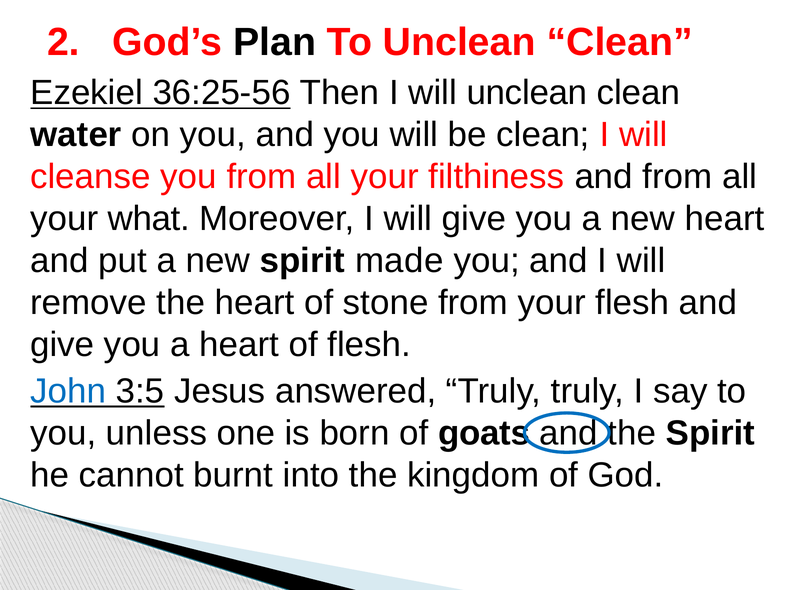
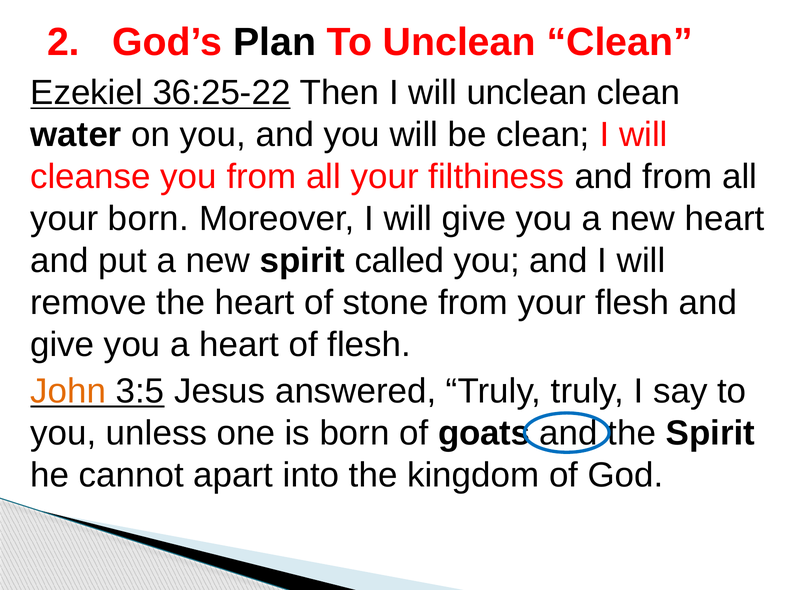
36:25-56: 36:25-56 -> 36:25-22
your what: what -> born
made: made -> called
John colour: blue -> orange
burnt: burnt -> apart
